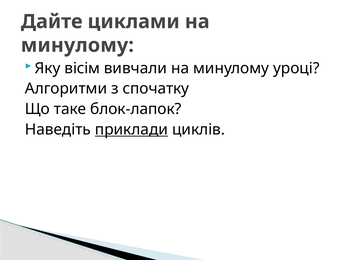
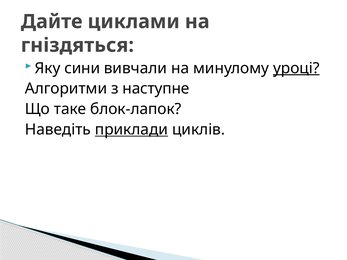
минулому at (77, 45): минулому -> гніздяться
вісім: вісім -> сини
уроці underline: none -> present
спочатку: спочатку -> наступне
